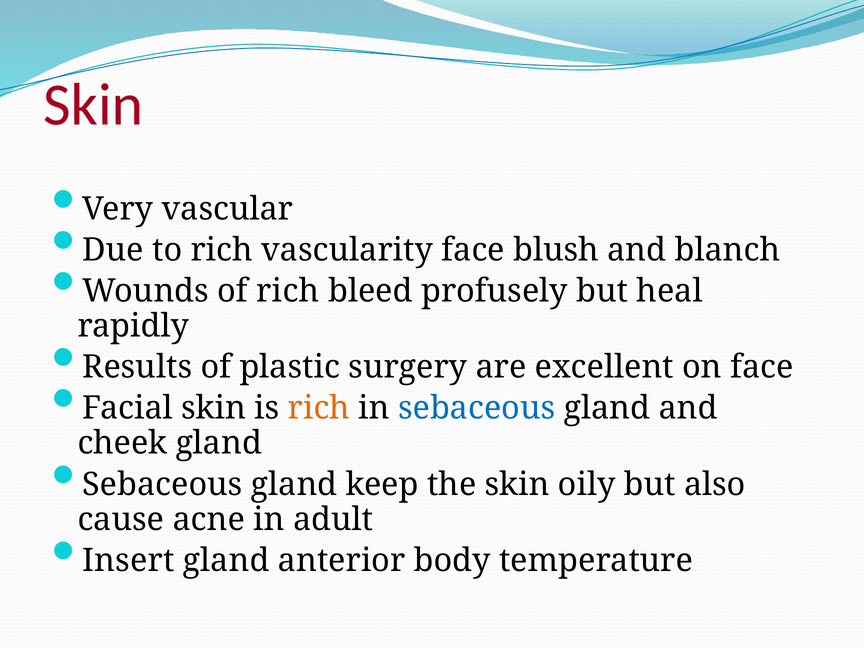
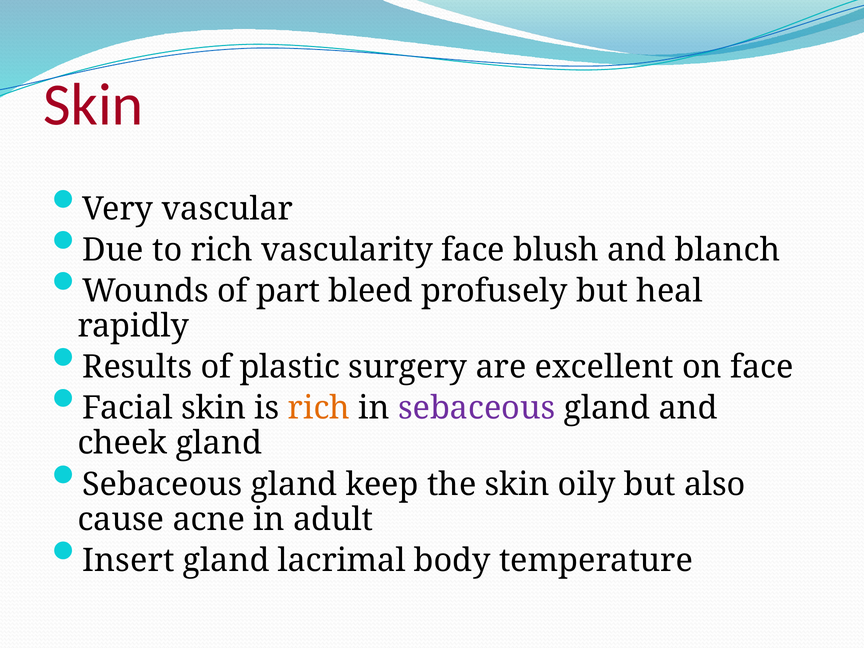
of rich: rich -> part
sebaceous at (477, 408) colour: blue -> purple
anterior: anterior -> lacrimal
